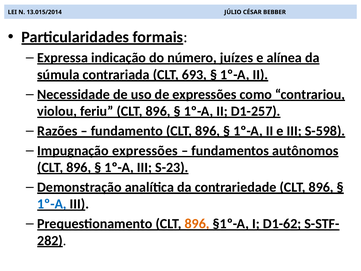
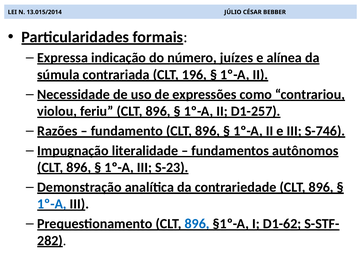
693: 693 -> 196
S-598: S-598 -> S-746
Impugnação expressões: expressões -> literalidade
896 at (197, 224) colour: orange -> blue
